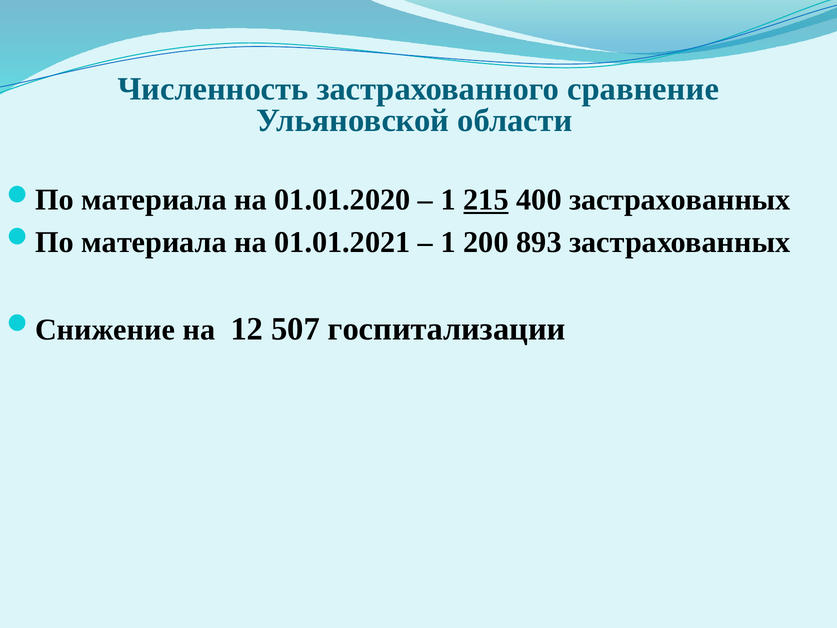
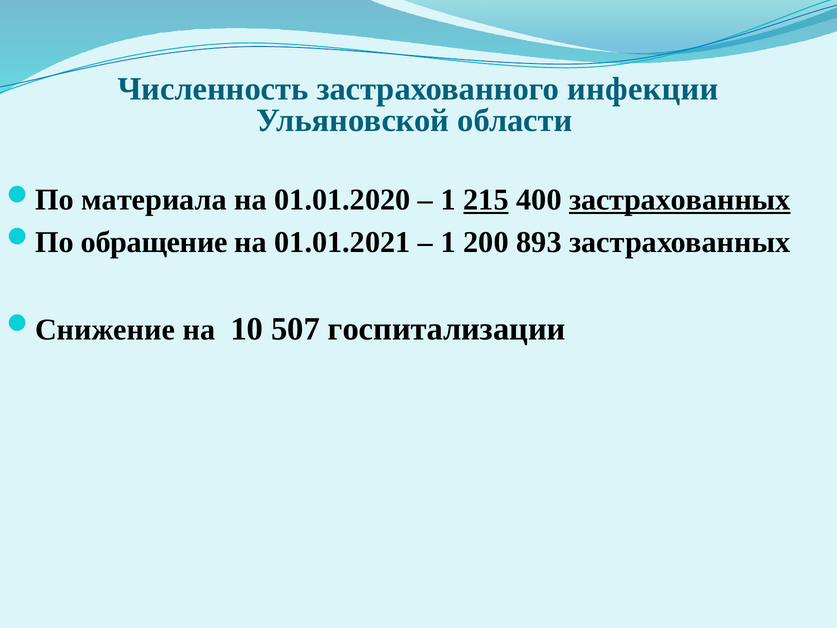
сравнение: сравнение -> инфекции
застрахованных at (680, 200) underline: none -> present
материала at (154, 242): материала -> обращение
12: 12 -> 10
